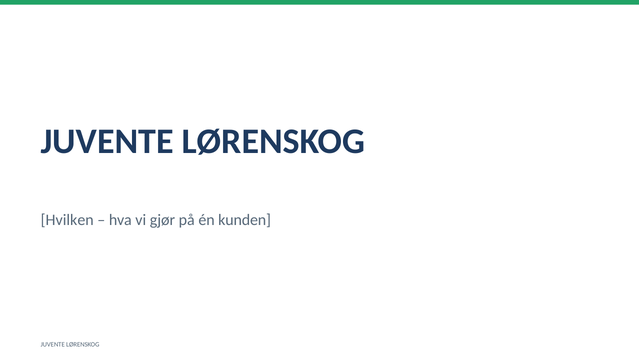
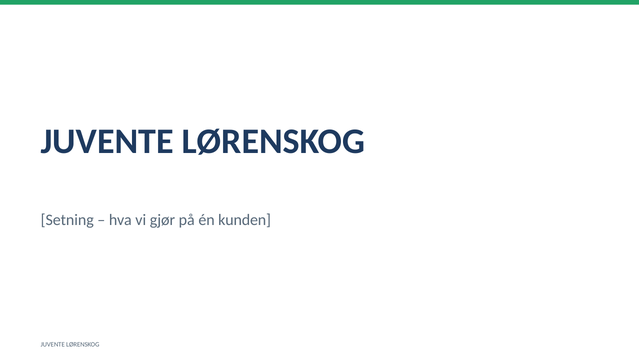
Hvilken: Hvilken -> Setning
